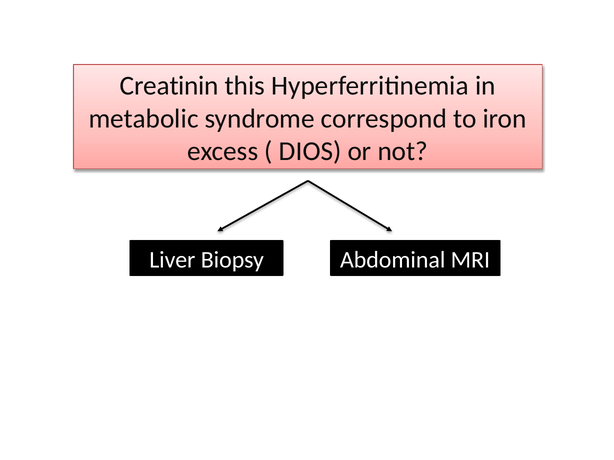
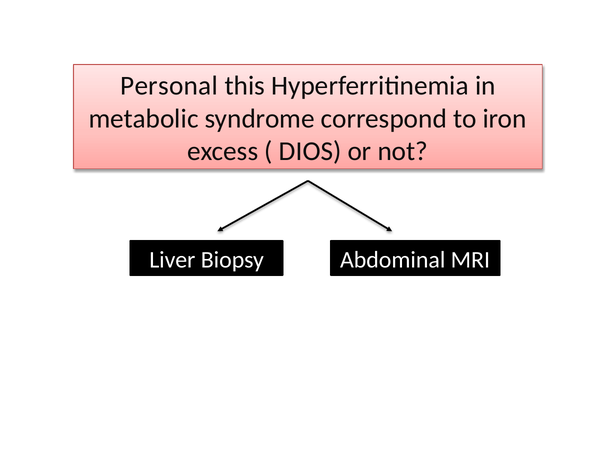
Creatinin: Creatinin -> Personal
